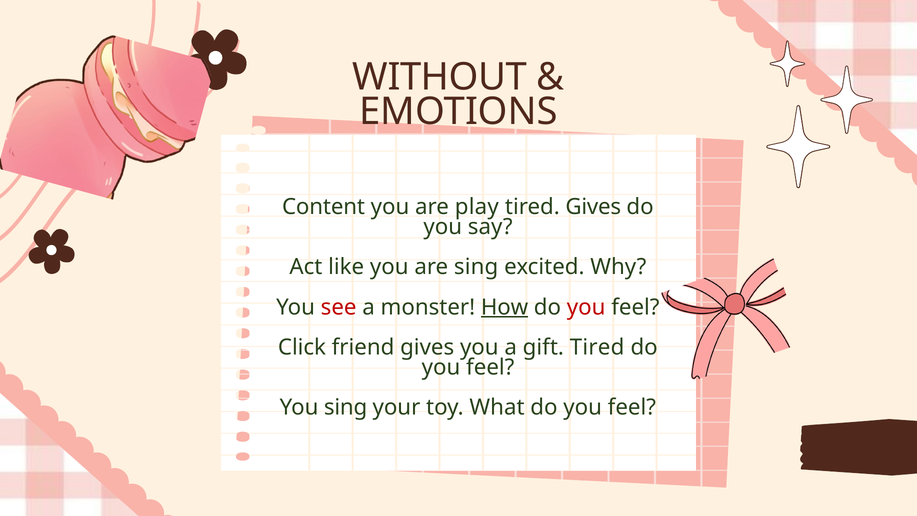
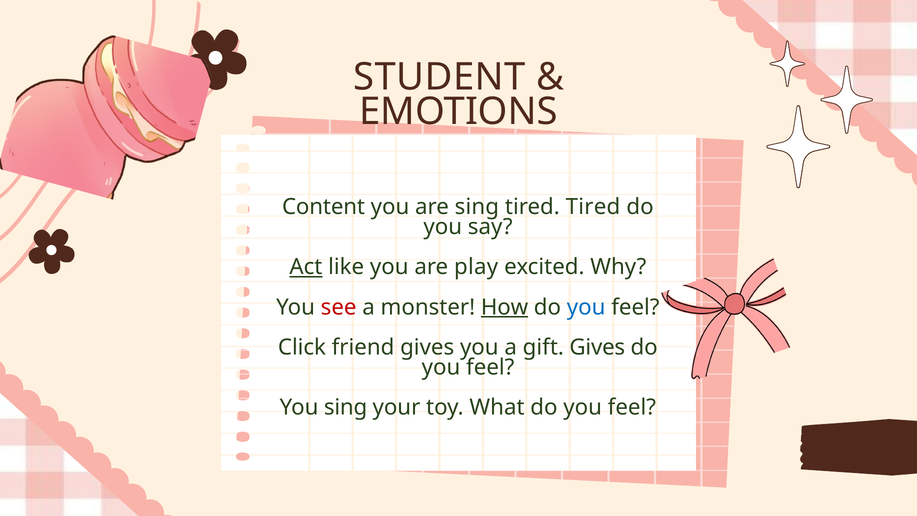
WITHOUT: WITHOUT -> STUDENT
are play: play -> sing
tired Gives: Gives -> Tired
Act underline: none -> present
are sing: sing -> play
you at (586, 307) colour: red -> blue
gift Tired: Tired -> Gives
